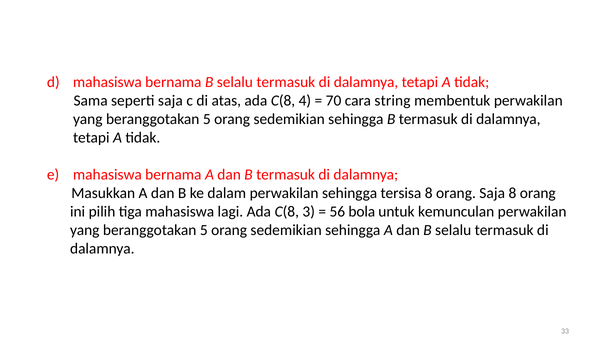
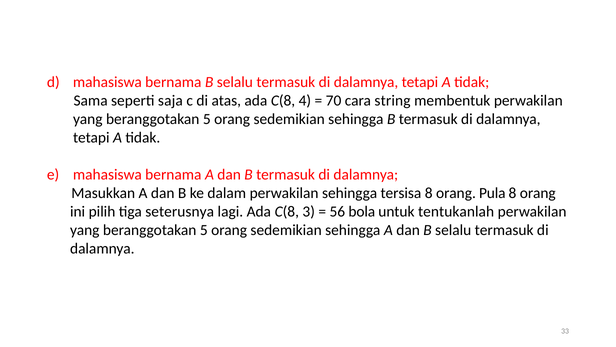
orang Saja: Saja -> Pula
tiga mahasiswa: mahasiswa -> seterusnya
kemunculan: kemunculan -> tentukanlah
